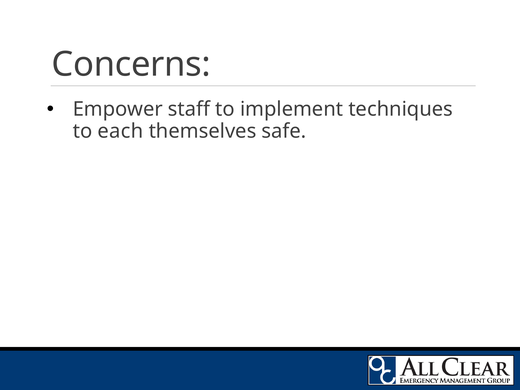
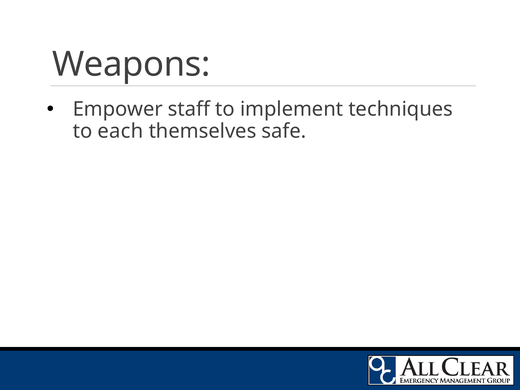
Concerns: Concerns -> Weapons
